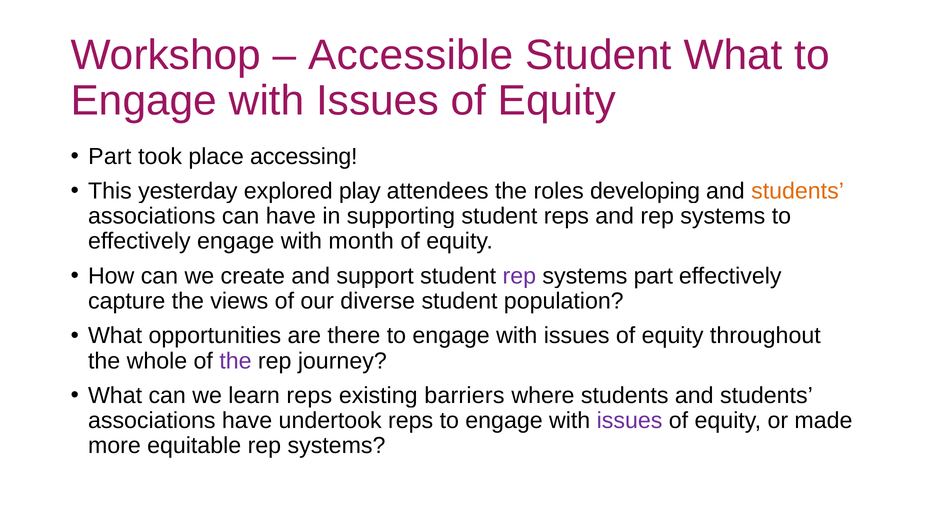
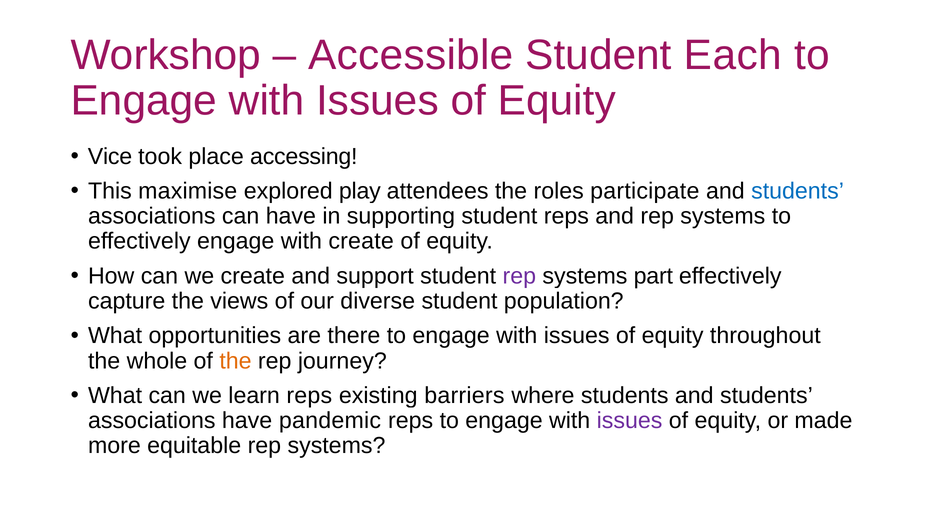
Student What: What -> Each
Part at (110, 156): Part -> Vice
yesterday: yesterday -> maximise
developing: developing -> participate
students at (798, 191) colour: orange -> blue
with month: month -> create
the at (235, 360) colour: purple -> orange
undertook: undertook -> pandemic
